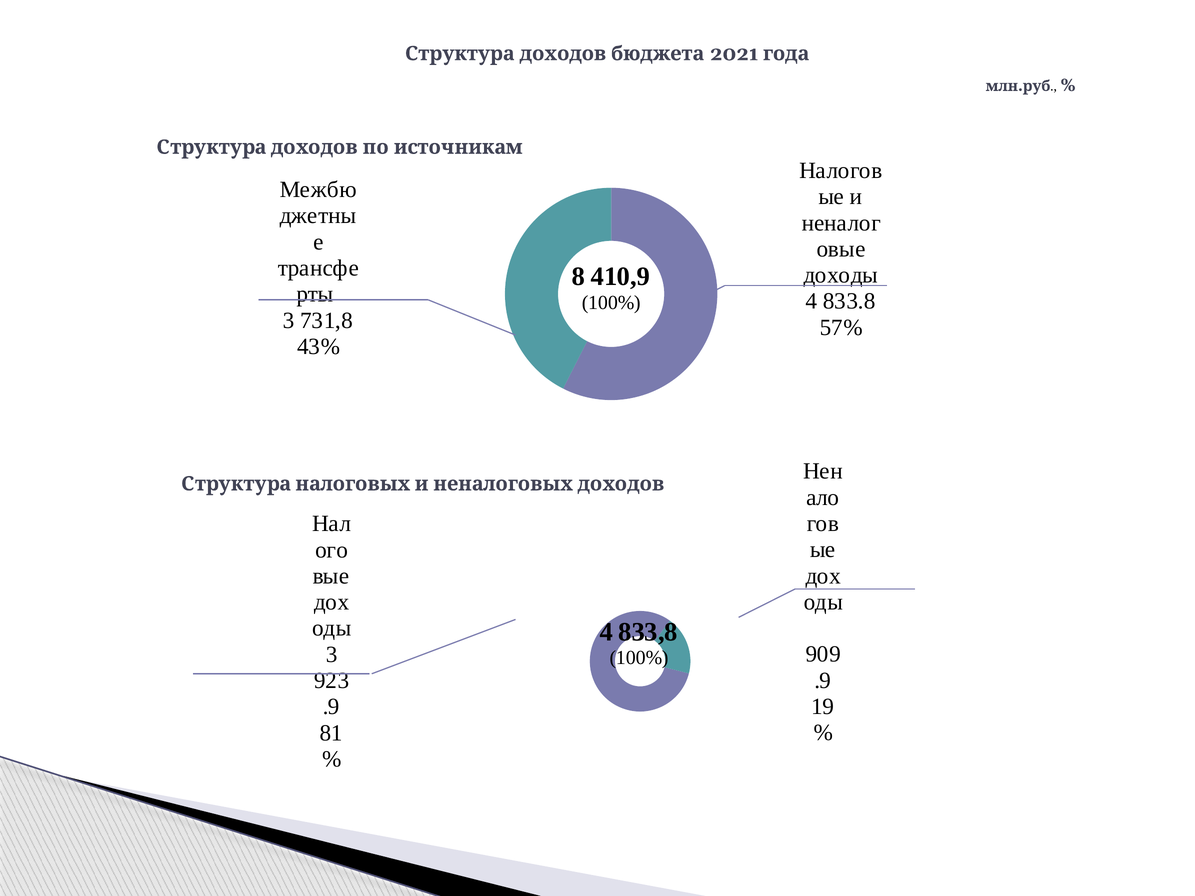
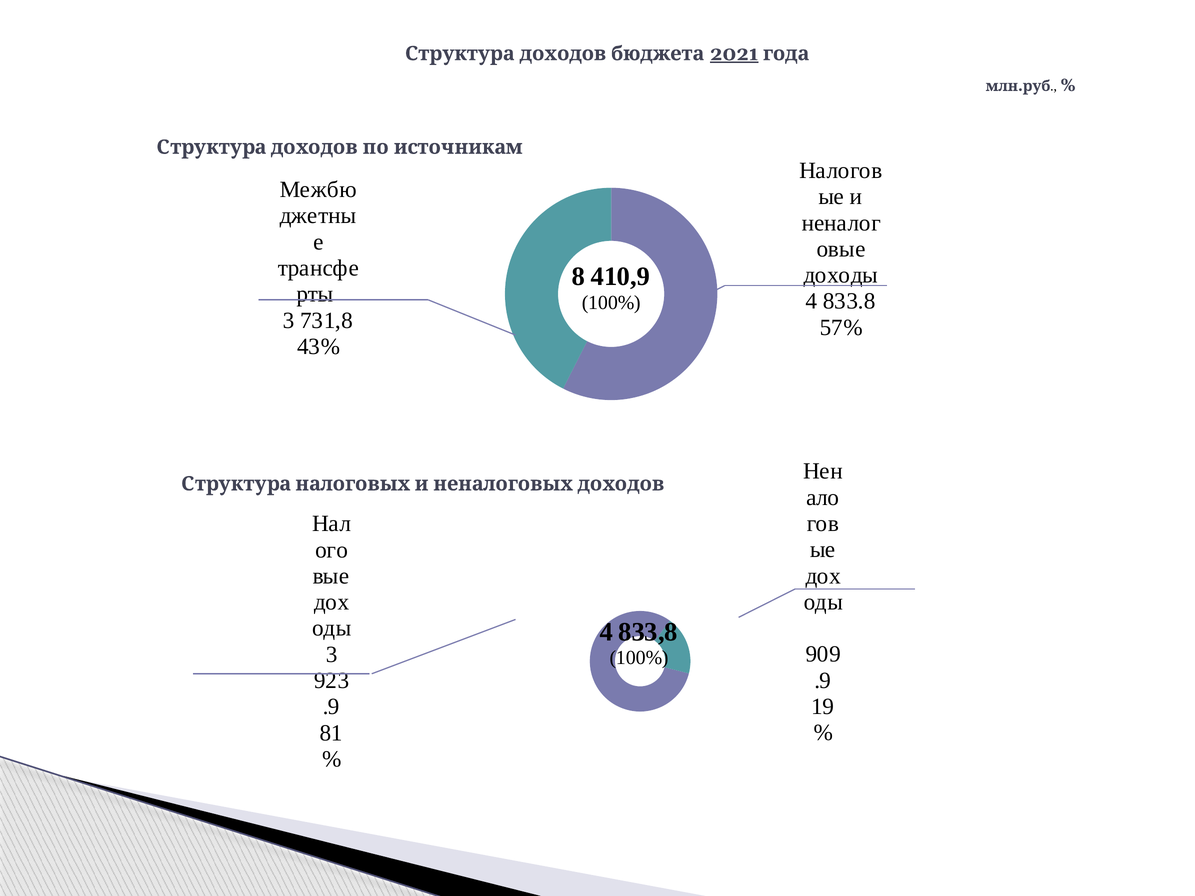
2021 underline: none -> present
